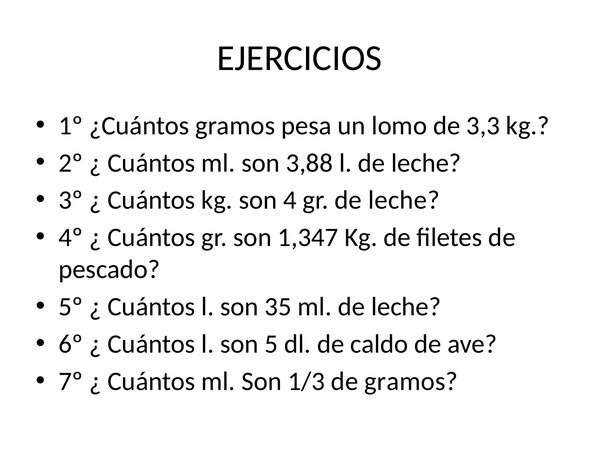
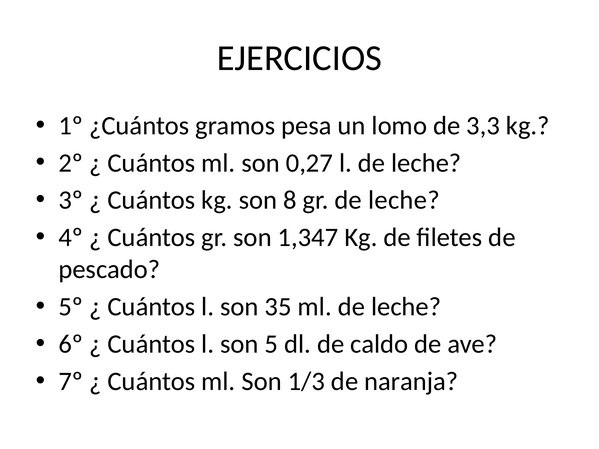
3,88: 3,88 -> 0,27
4: 4 -> 8
de gramos: gramos -> naranja
